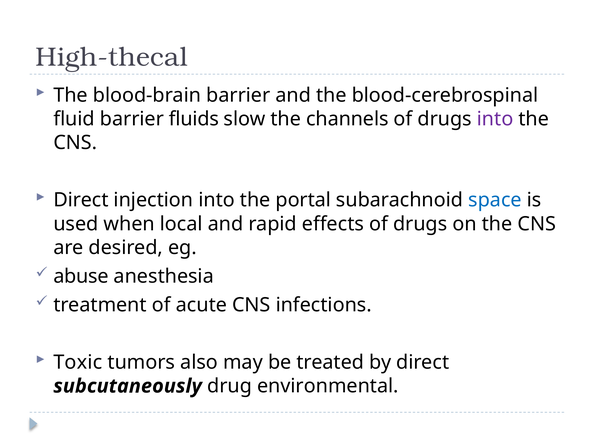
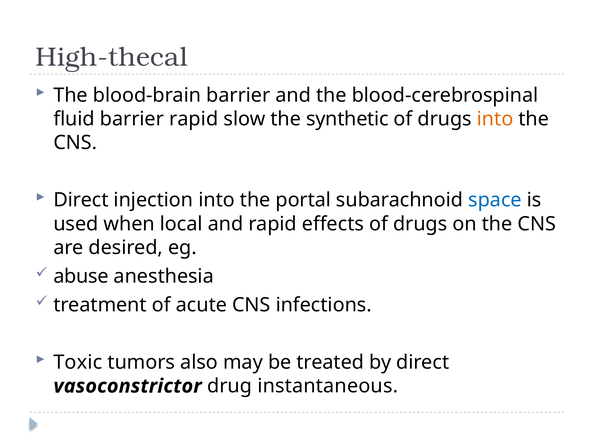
barrier fluids: fluids -> rapid
channels: channels -> synthetic
into at (495, 119) colour: purple -> orange
subcutaneously: subcutaneously -> vasoconstrictor
environmental: environmental -> instantaneous
